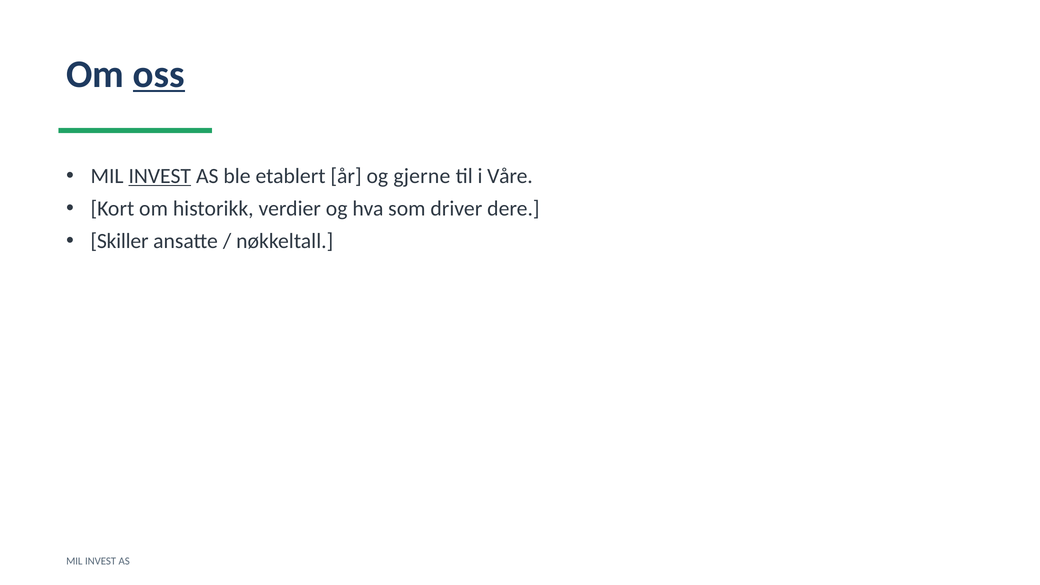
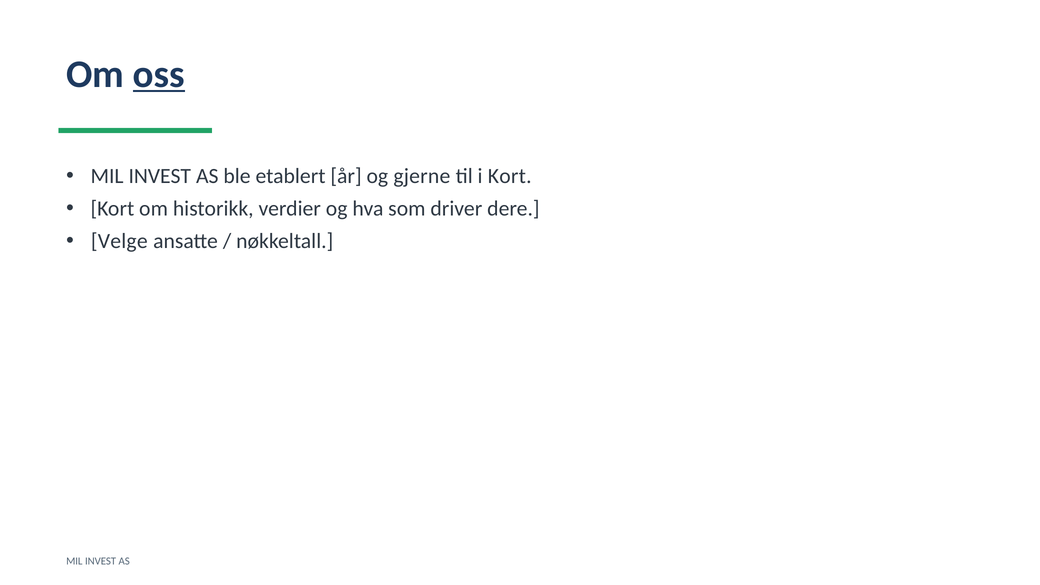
INVEST at (160, 176) underline: present -> none
i Våre: Våre -> Kort
Skiller: Skiller -> Velge
